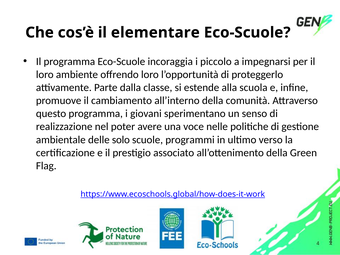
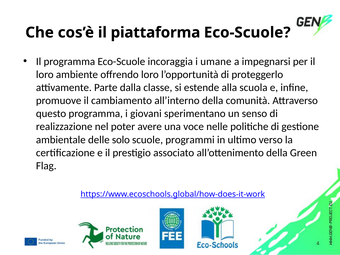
elementare: elementare -> piattaforma
piccolo: piccolo -> umane
